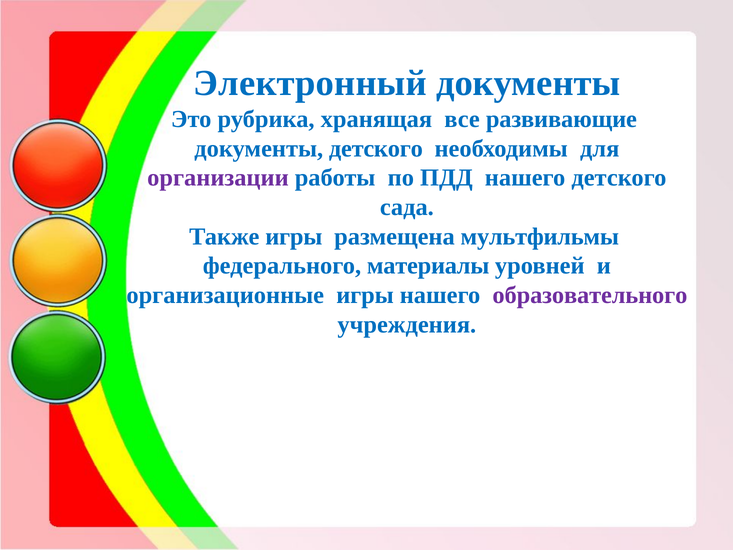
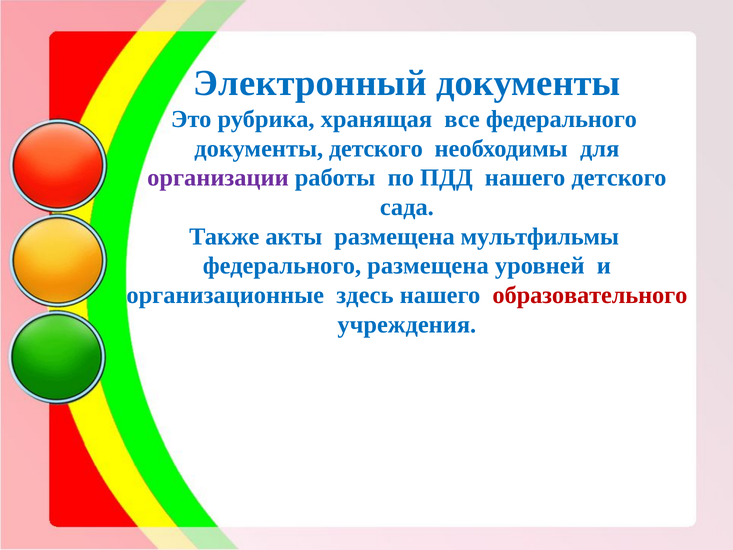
все развивающие: развивающие -> федерального
Также игры: игры -> акты
федерального материалы: материалы -> размещена
организационные игры: игры -> здесь
образовательного colour: purple -> red
